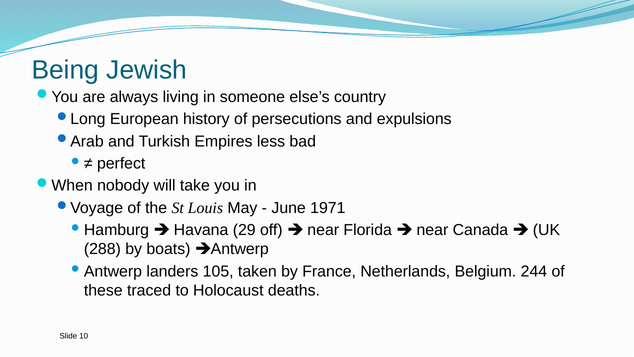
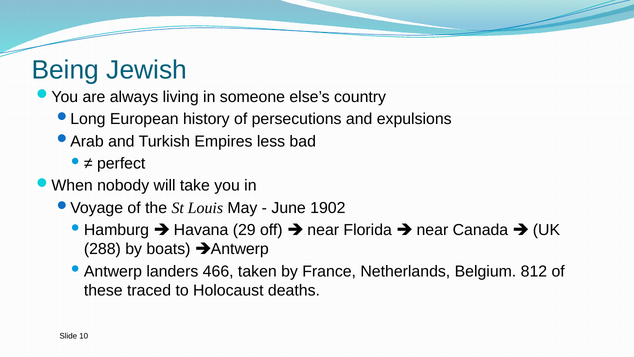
1971: 1971 -> 1902
105: 105 -> 466
244: 244 -> 812
